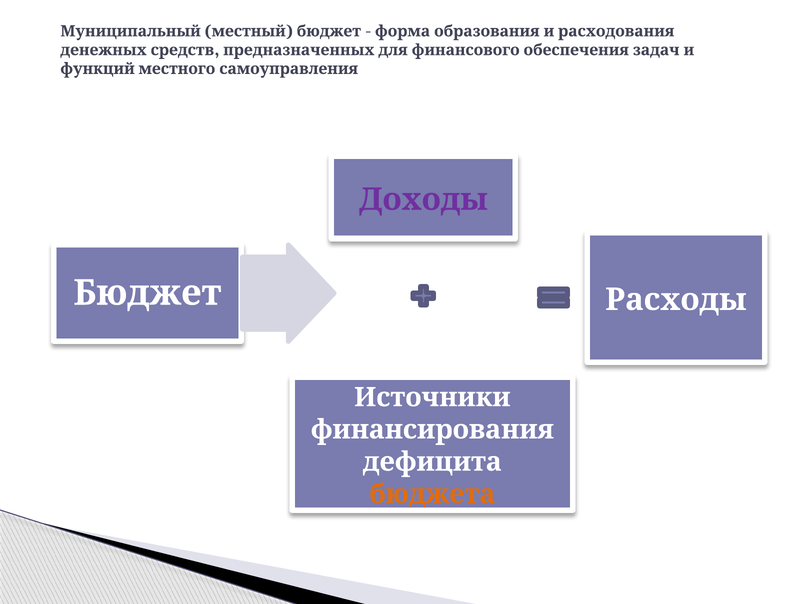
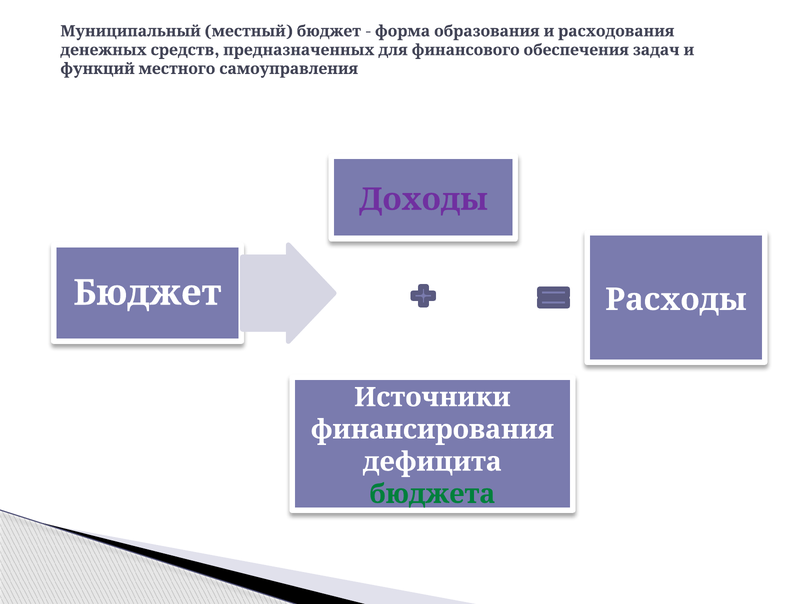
бюджета colour: orange -> green
